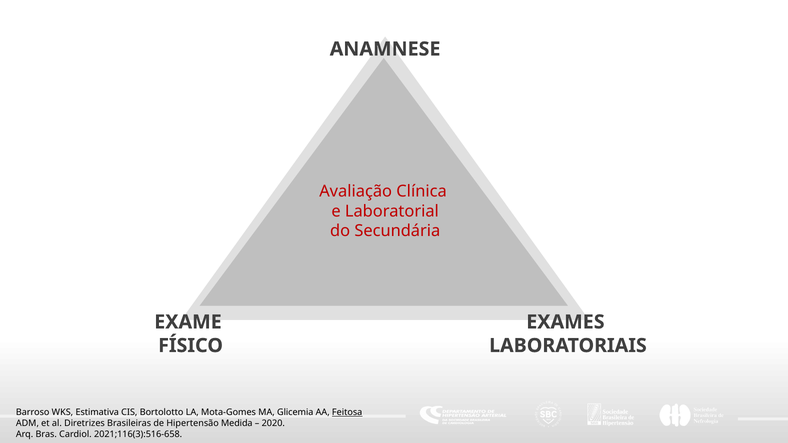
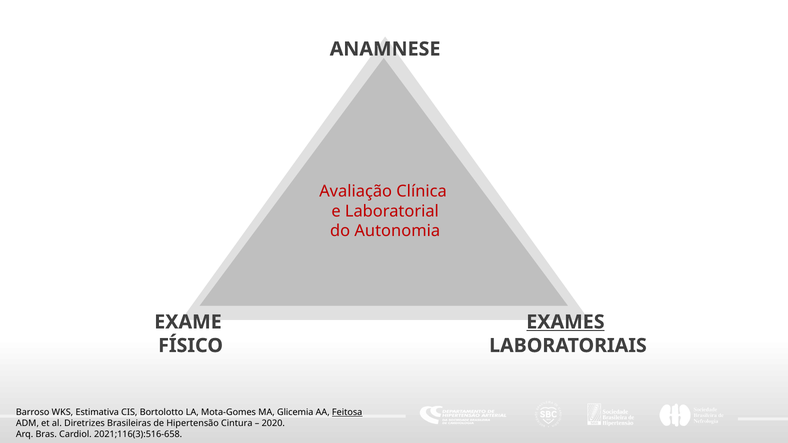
Secundária: Secundária -> Autonomia
EXAMES underline: none -> present
Medida: Medida -> Cintura
